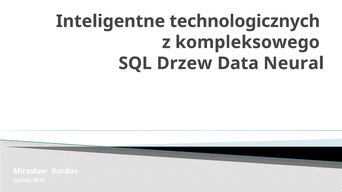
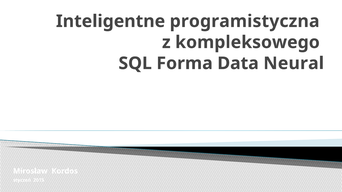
technologicznych: technologicznych -> programistyczna
Drzew: Drzew -> Forma
